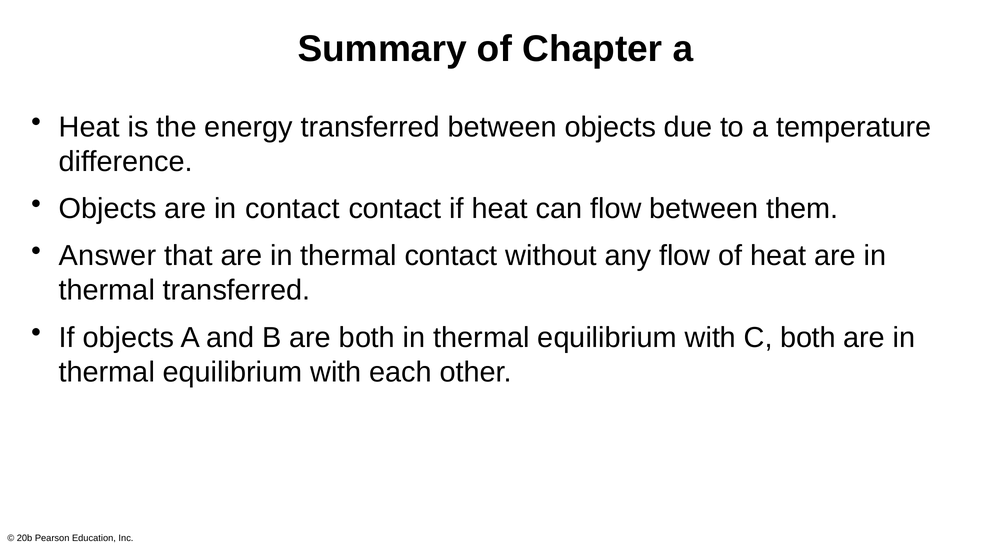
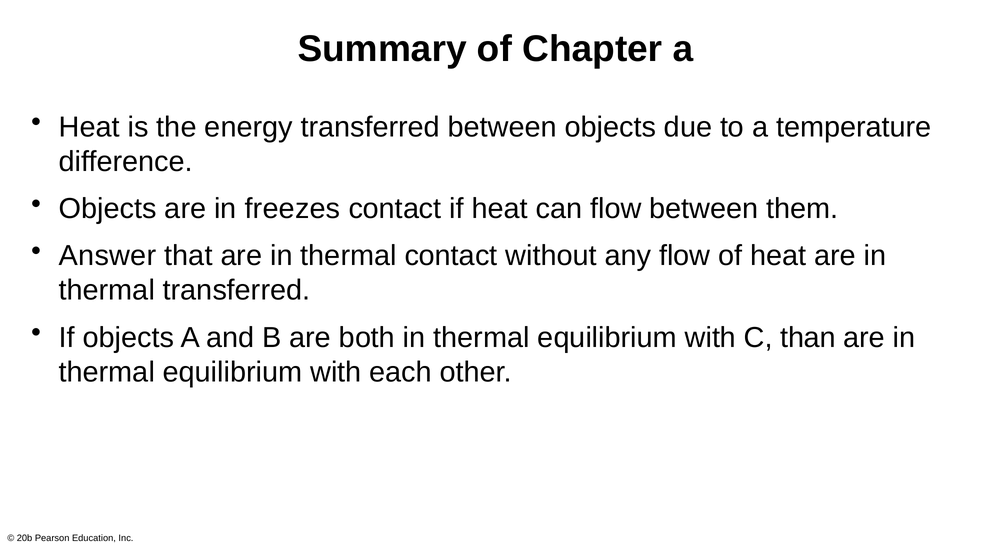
in contact: contact -> freezes
C both: both -> than
